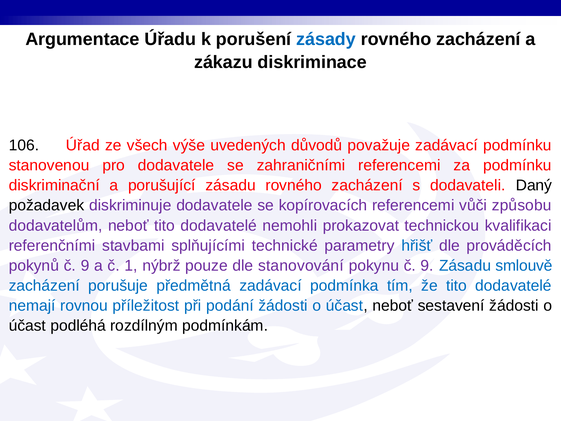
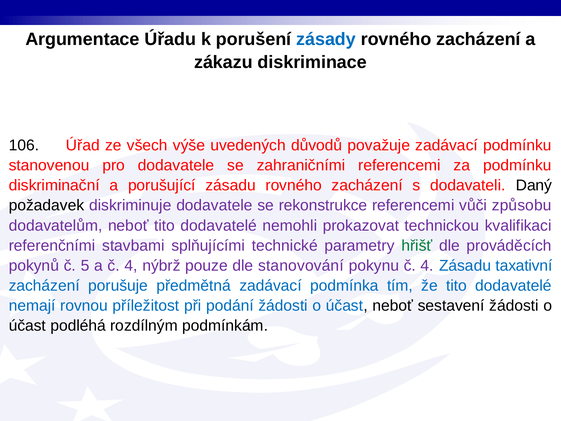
kopírovacích: kopírovacích -> rekonstrukce
hřišť colour: blue -> green
pokynů č 9: 9 -> 5
a č 1: 1 -> 4
pokynu č 9: 9 -> 4
smlouvě: smlouvě -> taxativní
